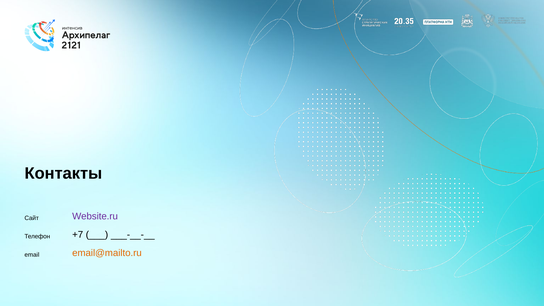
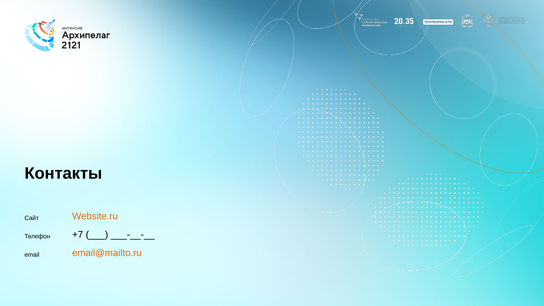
Website.ru colour: purple -> orange
